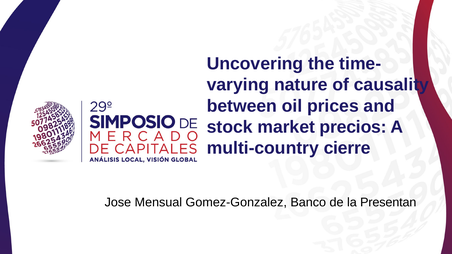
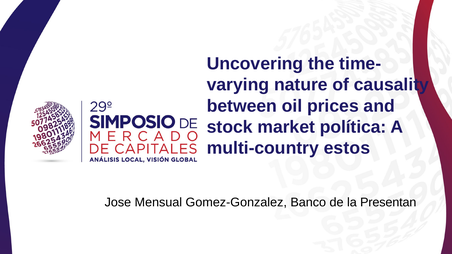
precios: precios -> política
cierre: cierre -> estos
